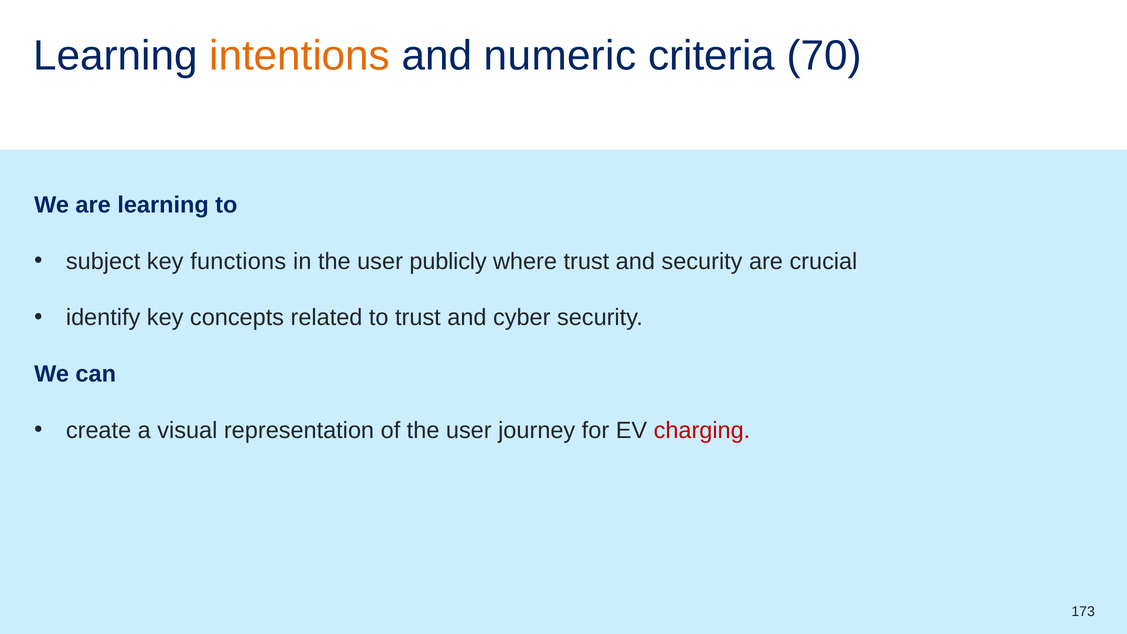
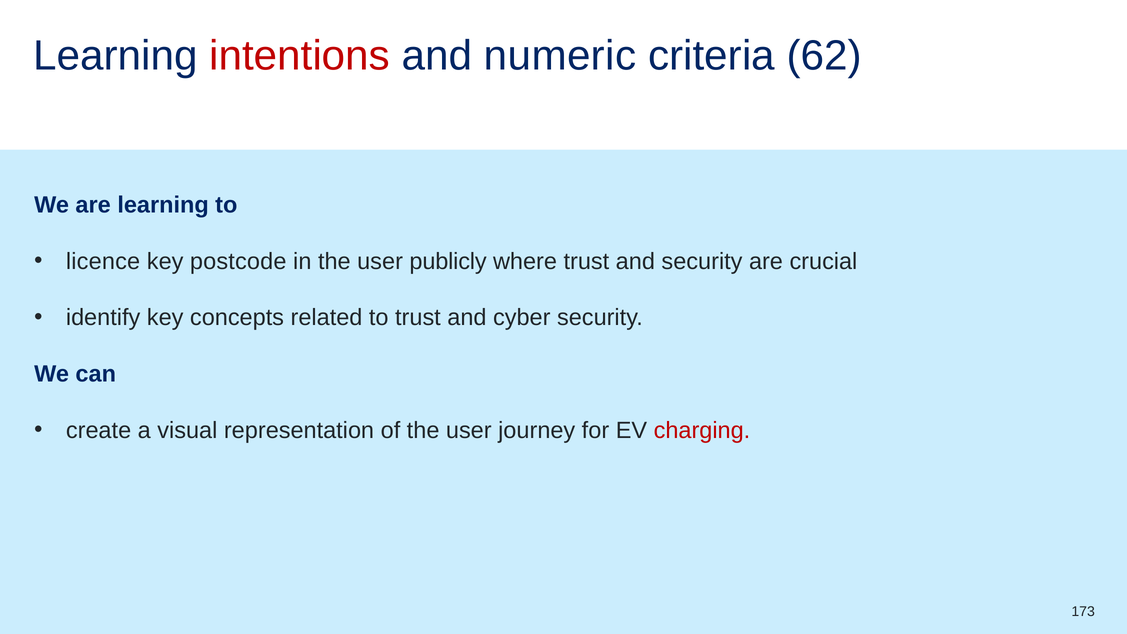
intentions colour: orange -> red
70: 70 -> 62
subject: subject -> licence
functions: functions -> postcode
